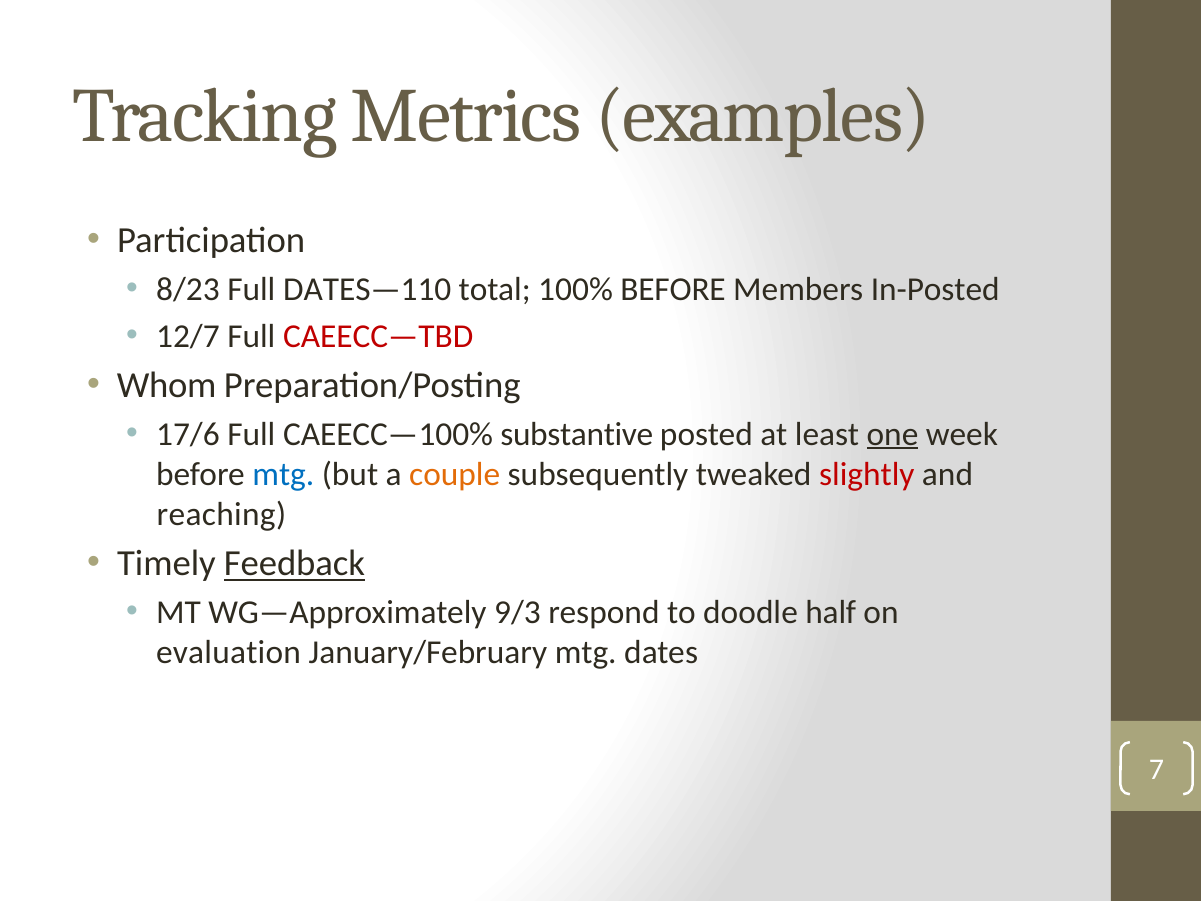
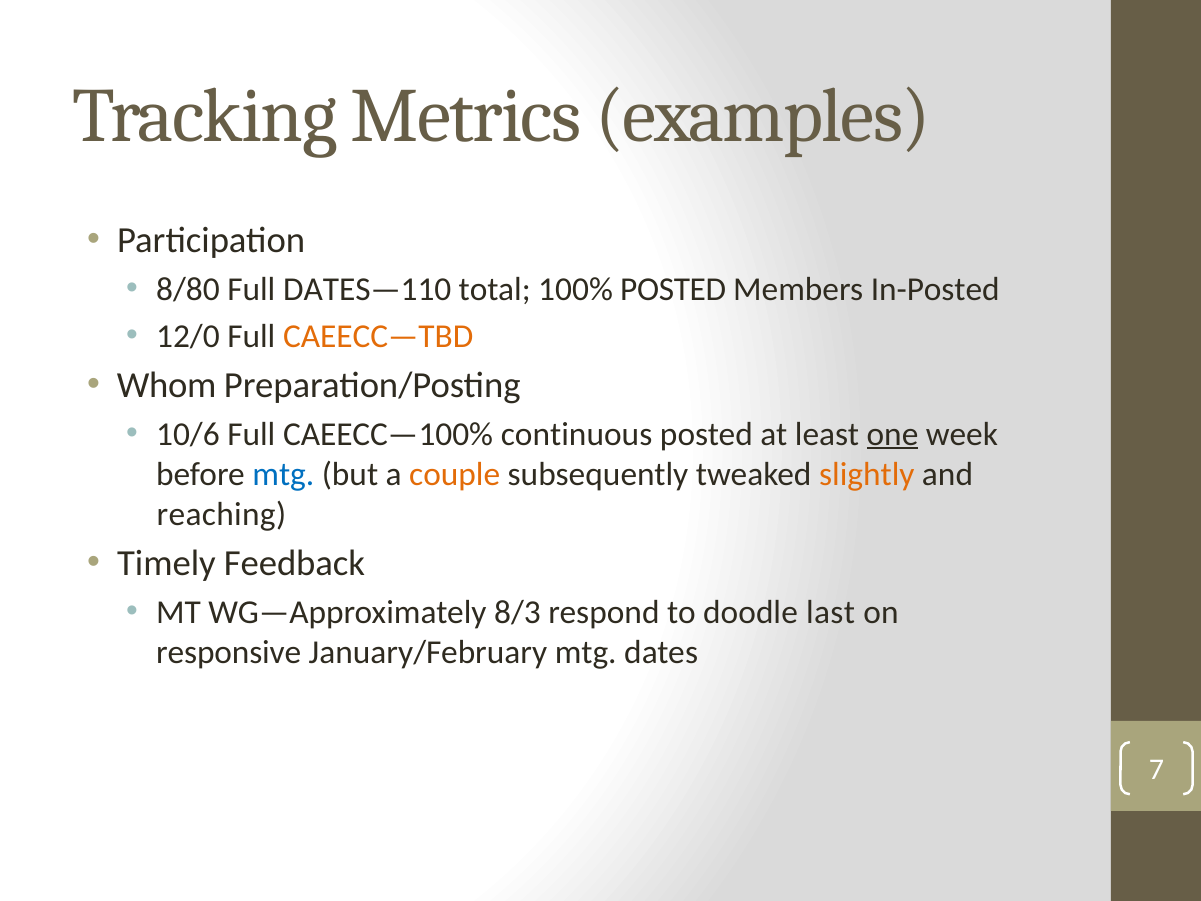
8/23: 8/23 -> 8/80
100% BEFORE: BEFORE -> POSTED
12/7: 12/7 -> 12/0
CAEECC—TBD colour: red -> orange
17/6: 17/6 -> 10/6
substantive: substantive -> continuous
slightly colour: red -> orange
Feedback underline: present -> none
9/3: 9/3 -> 8/3
half: half -> last
evaluation: evaluation -> responsive
